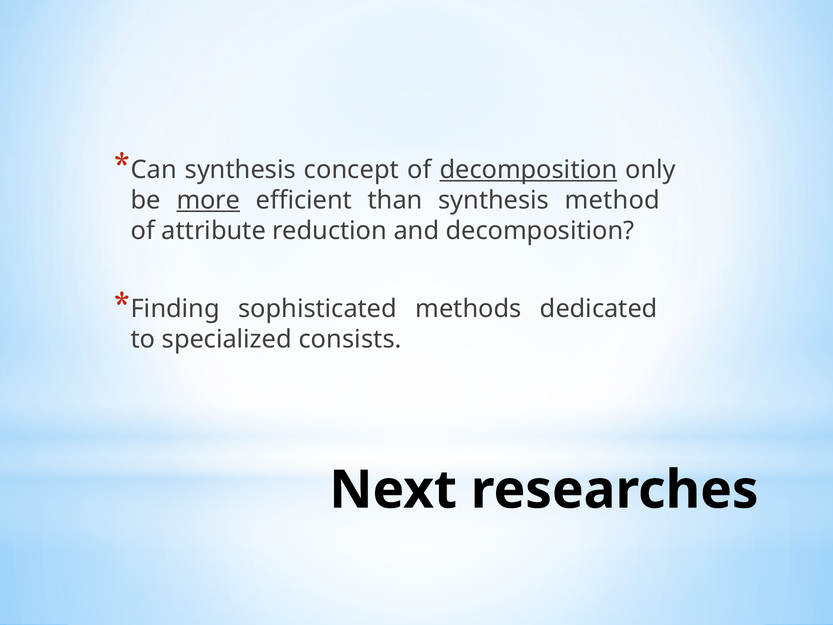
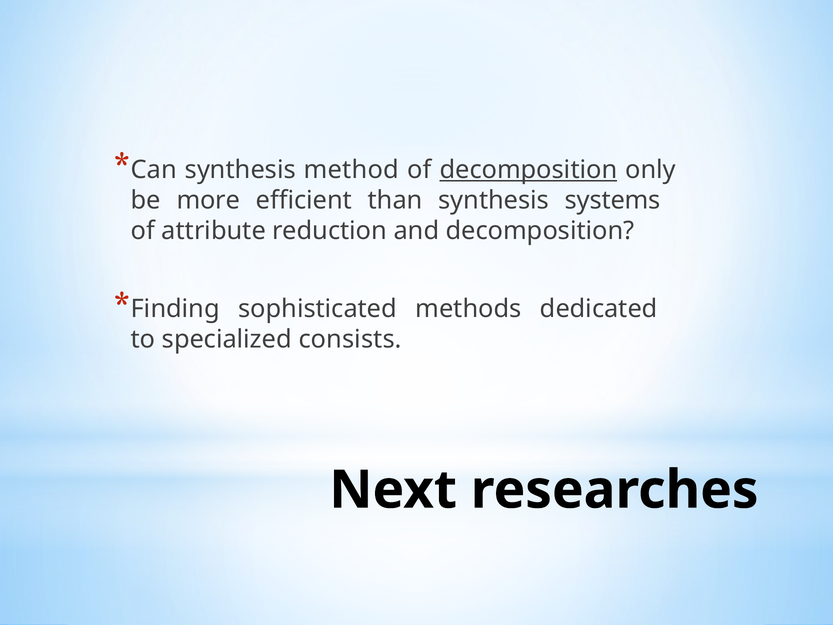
concept: concept -> method
more underline: present -> none
method: method -> systems
